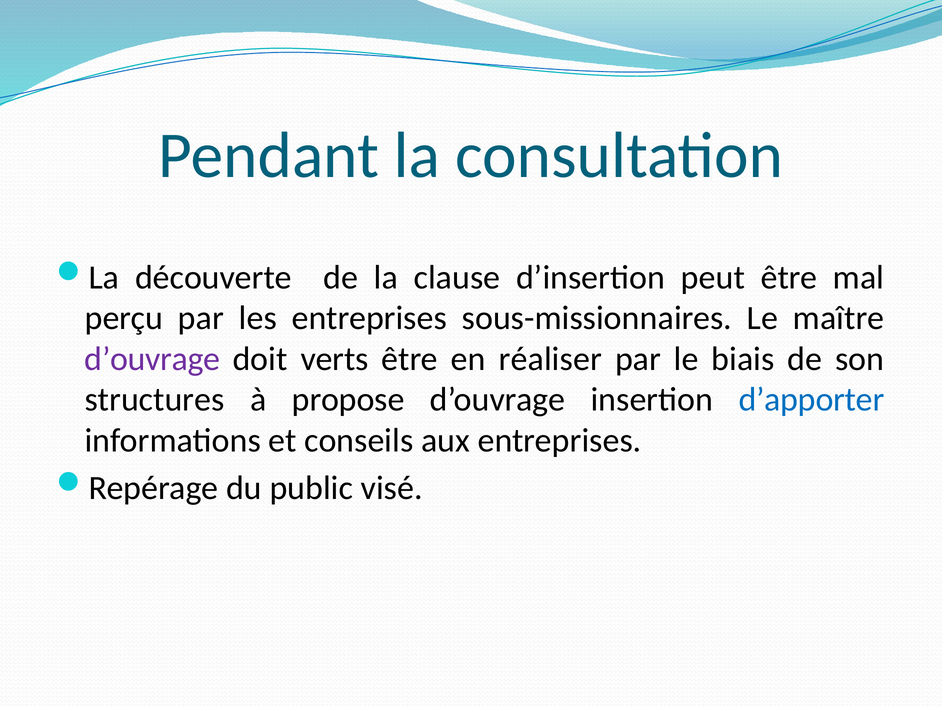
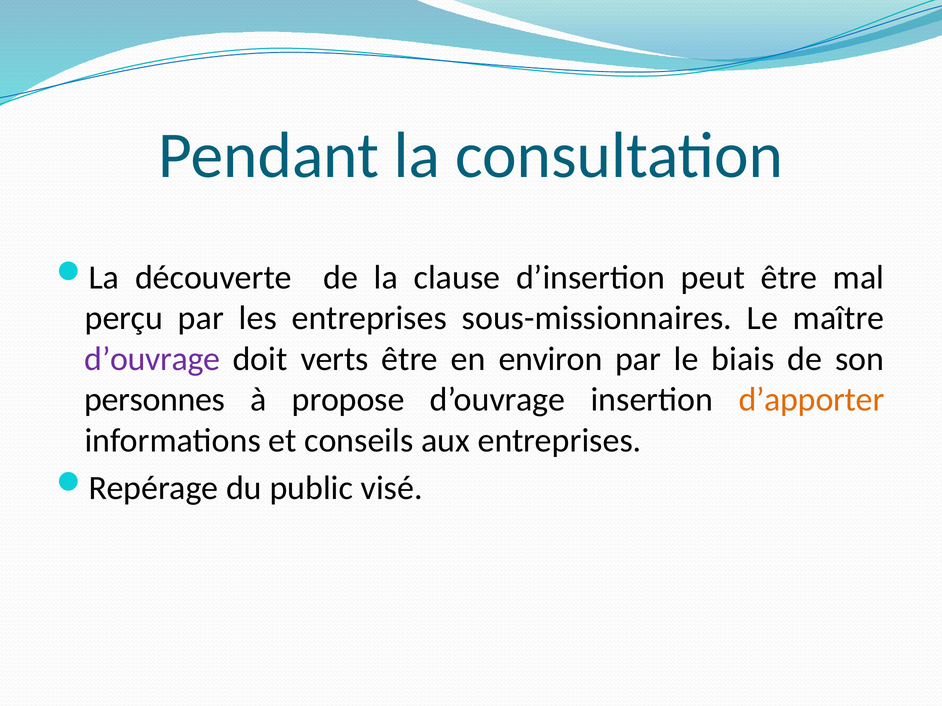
réaliser: réaliser -> environ
structures: structures -> personnes
d’apporter colour: blue -> orange
